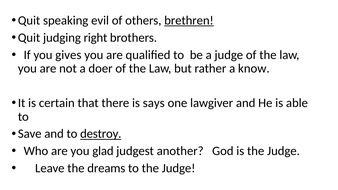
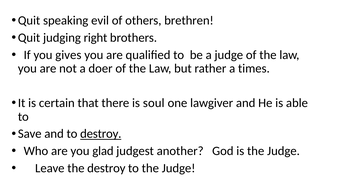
brethren underline: present -> none
know: know -> times
says: says -> soul
the dreams: dreams -> destroy
